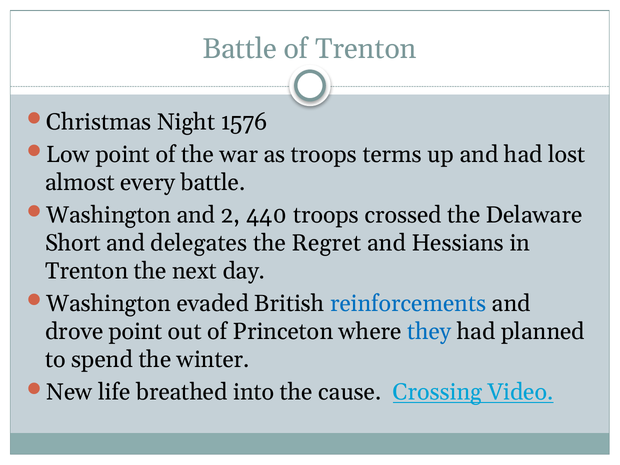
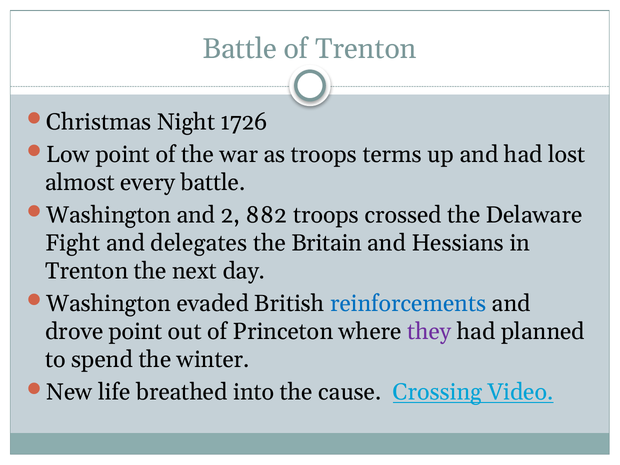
1576: 1576 -> 1726
440: 440 -> 882
Short: Short -> Fight
Regret: Regret -> Britain
they colour: blue -> purple
